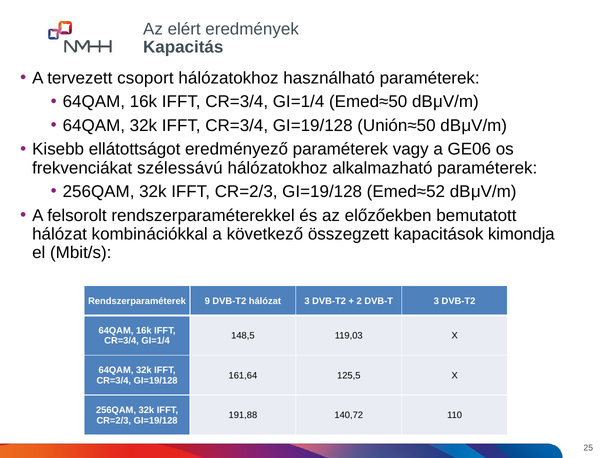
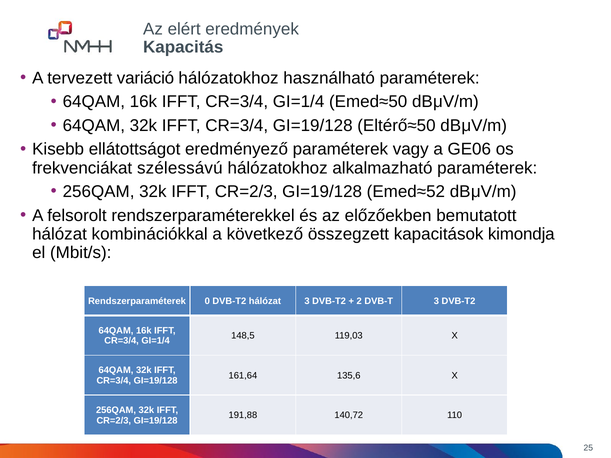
csoport: csoport -> variáció
Unión≈50: Unión≈50 -> Eltérő≈50
9: 9 -> 0
125,5: 125,5 -> 135,6
